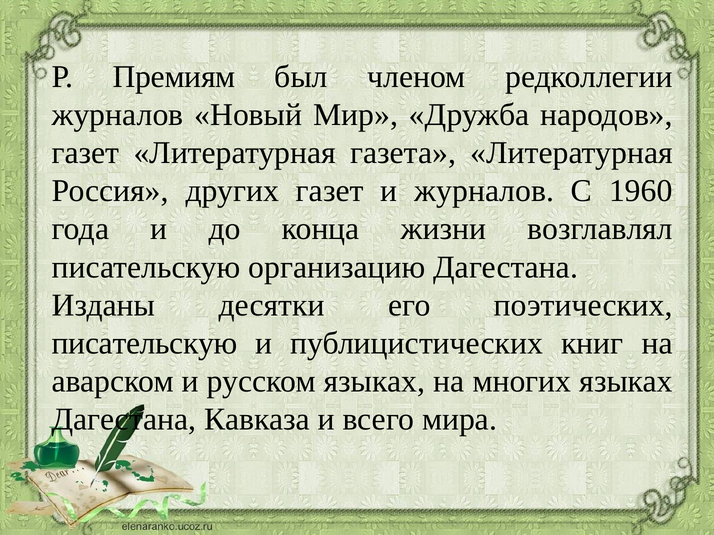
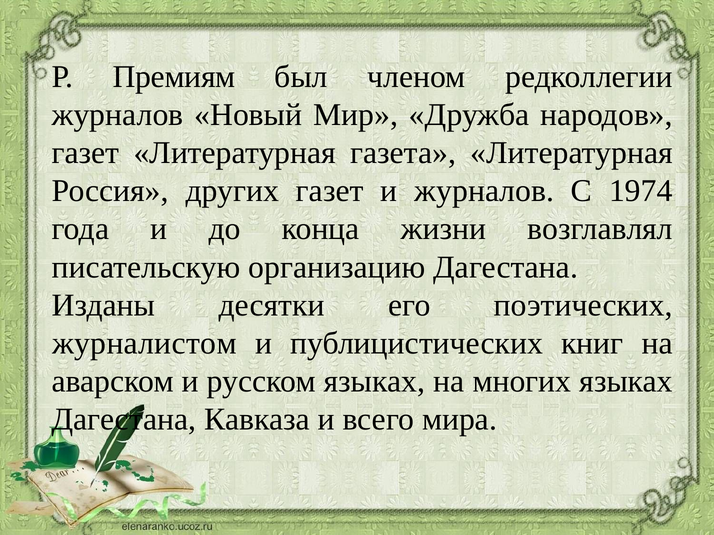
1960: 1960 -> 1974
писательскую at (145, 343): писательскую -> журналистом
